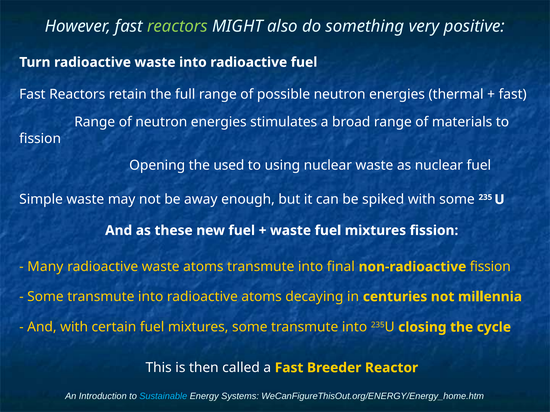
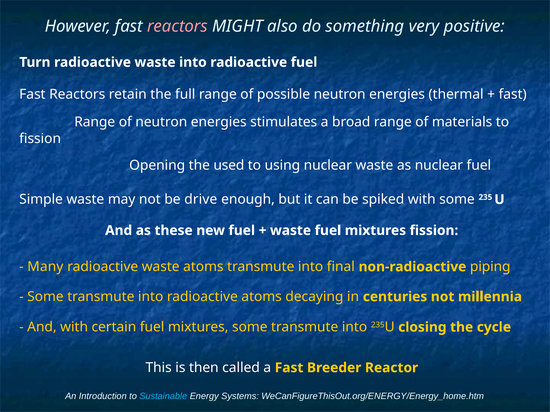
reactors at (177, 26) colour: light green -> pink
away: away -> drive
non-radioactive fission: fission -> piping
